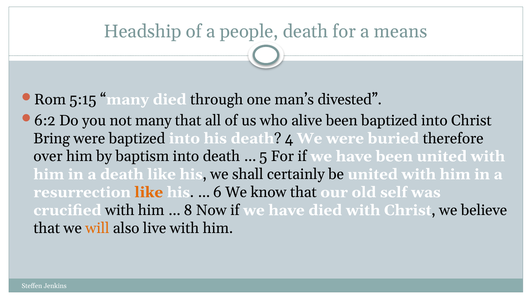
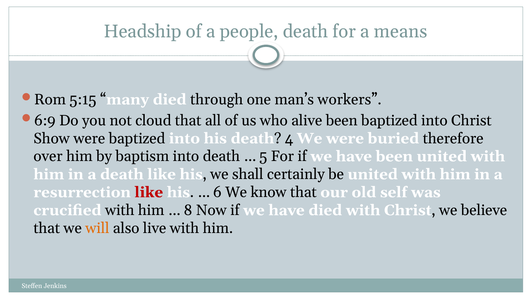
divested: divested -> workers
6:2: 6:2 -> 6:9
not many: many -> cloud
Bring: Bring -> Show
like at (149, 192) colour: orange -> red
